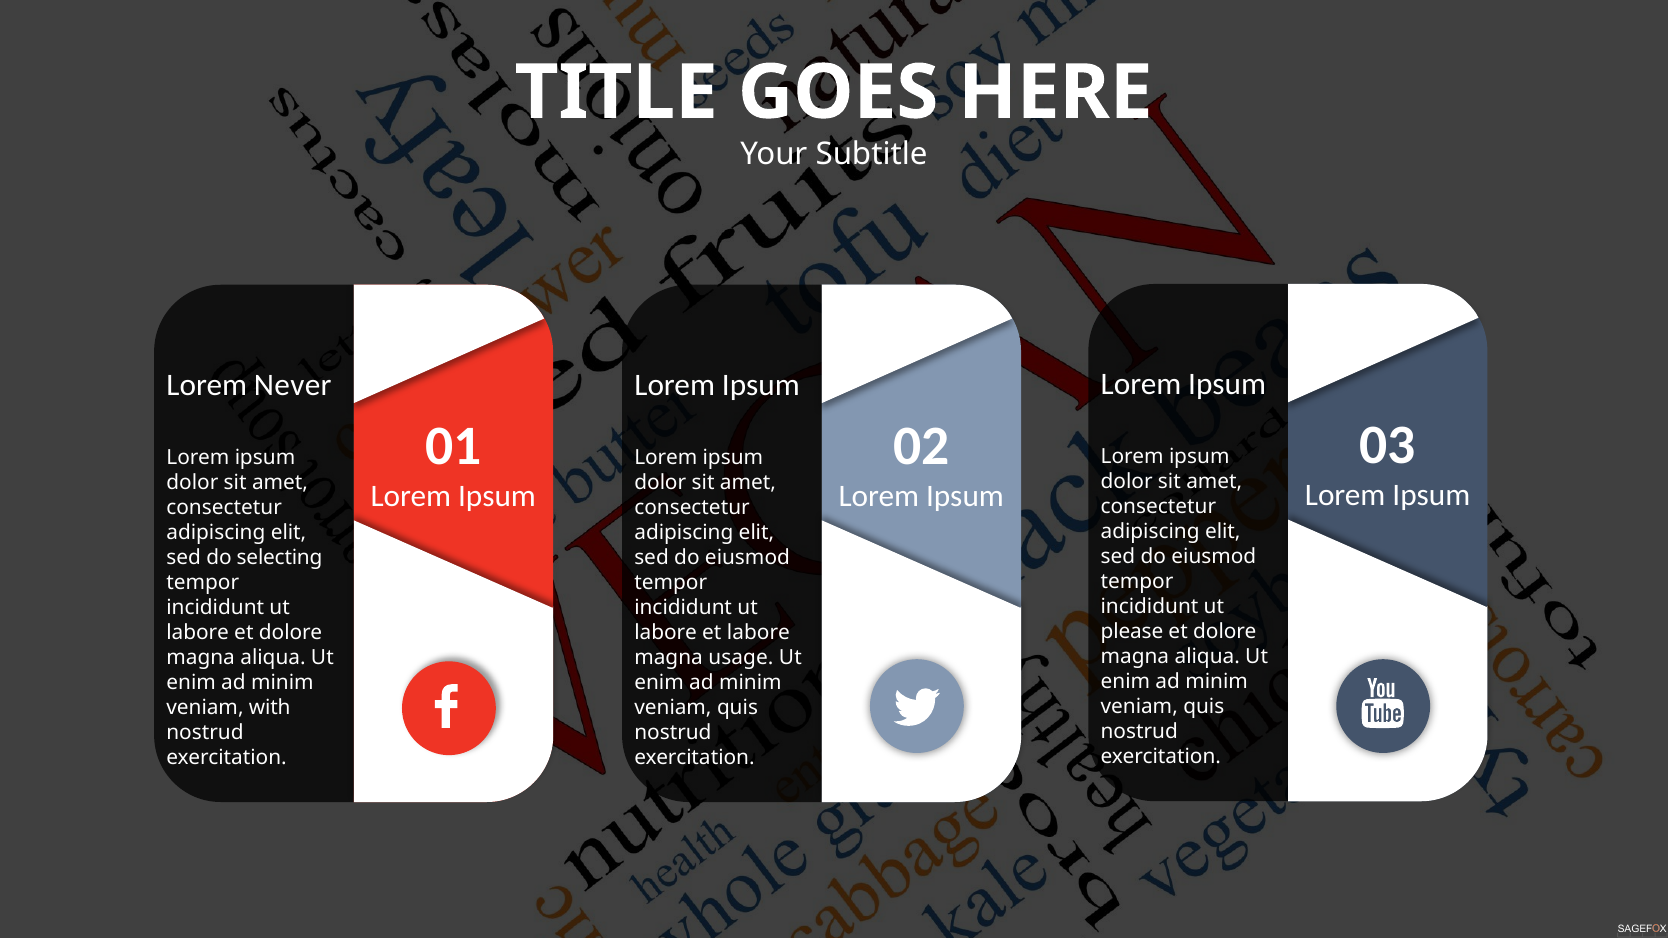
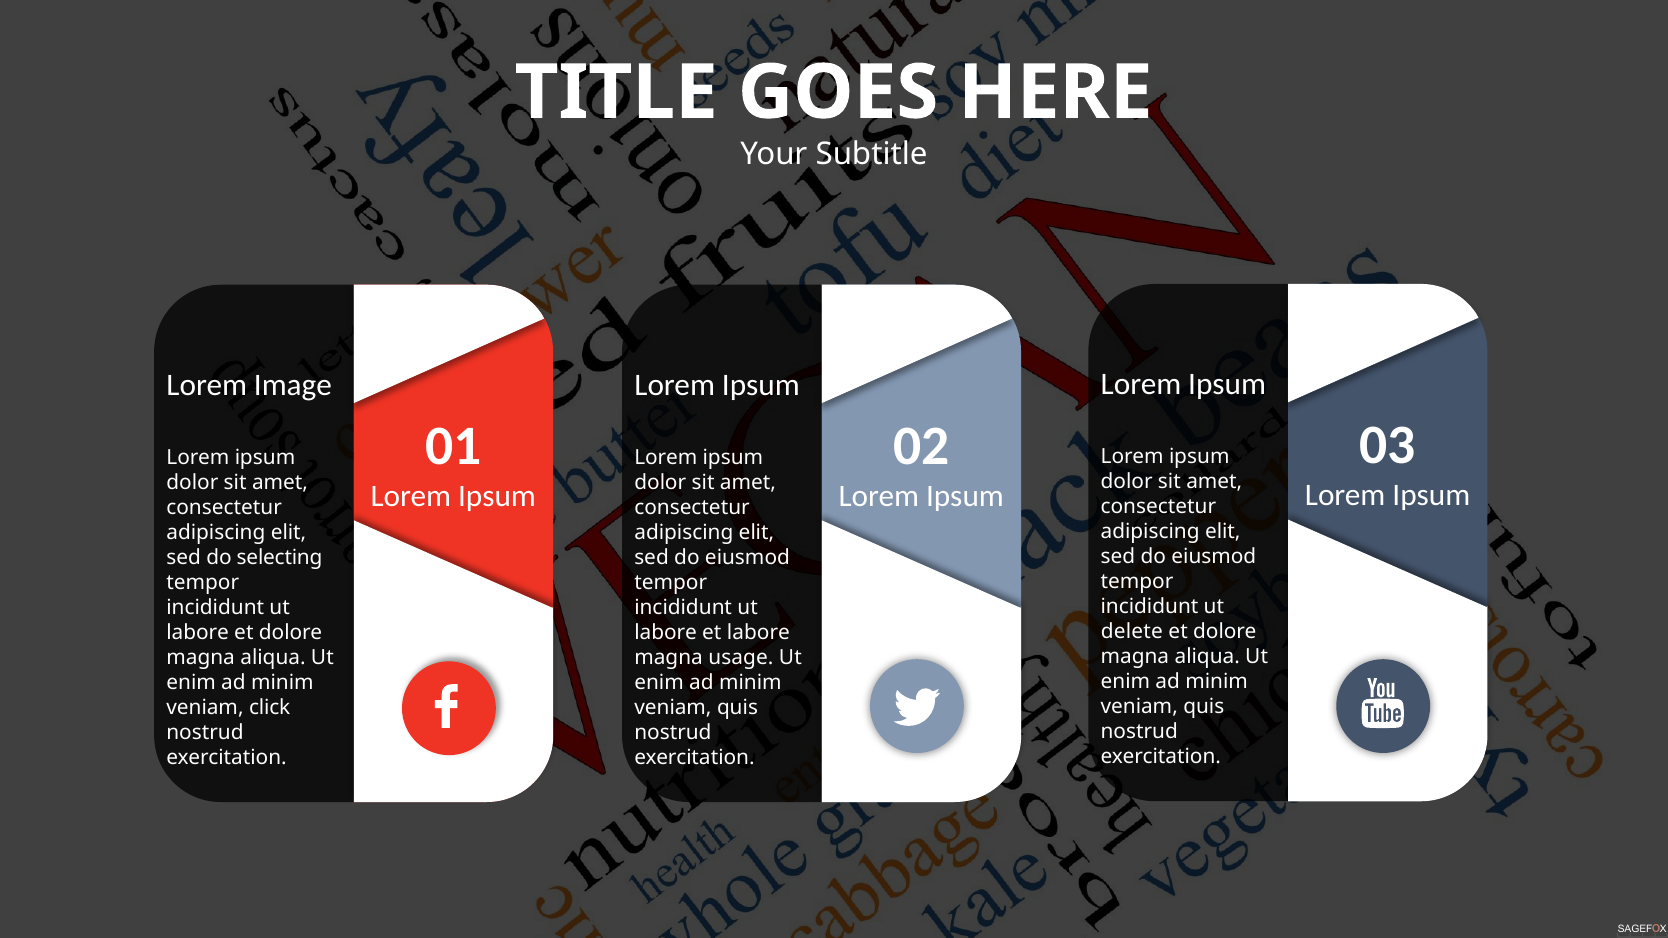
Never: Never -> Image
please: please -> delete
with: with -> click
